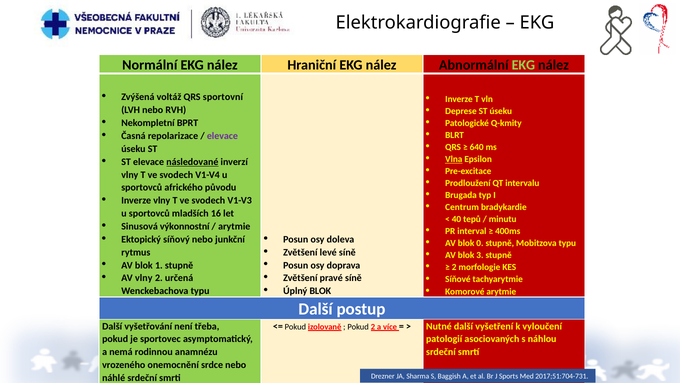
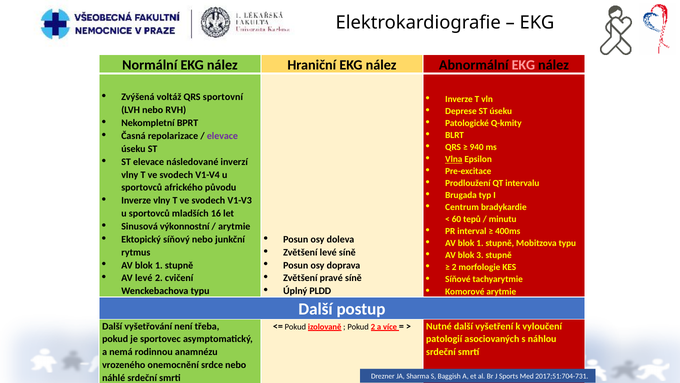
EKG at (523, 65) colour: light green -> pink
640: 640 -> 940
následované underline: present -> none
40: 40 -> 60
0 at (480, 243): 0 -> 1
AV vlny: vlny -> levé
určená: určená -> cvičení
Úplný BLOK: BLOK -> PLDD
